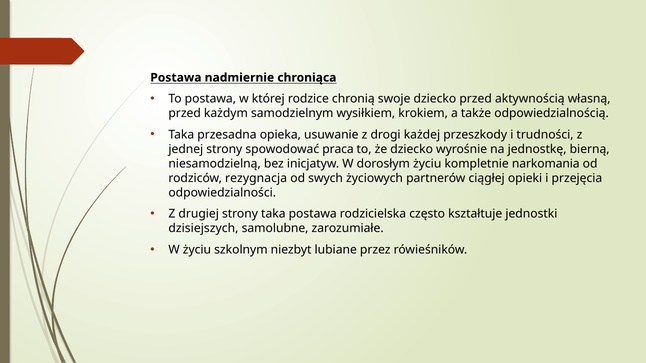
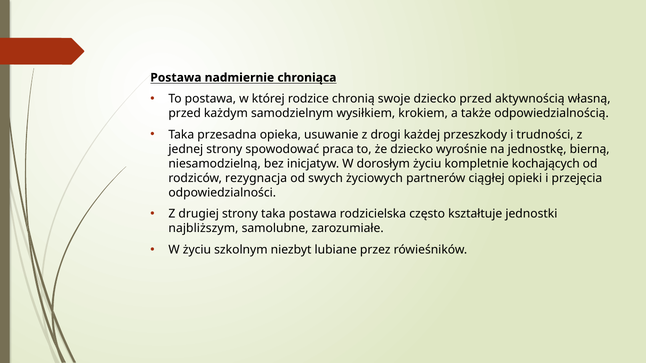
narkomania: narkomania -> kochających
dzisiejszych: dzisiejszych -> najbliższym
